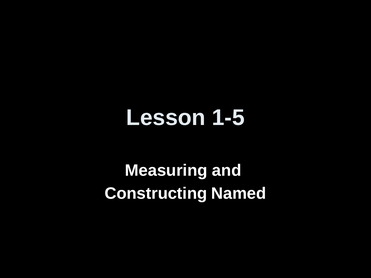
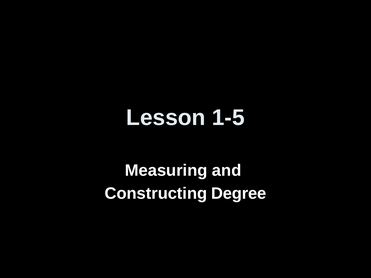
Named: Named -> Degree
